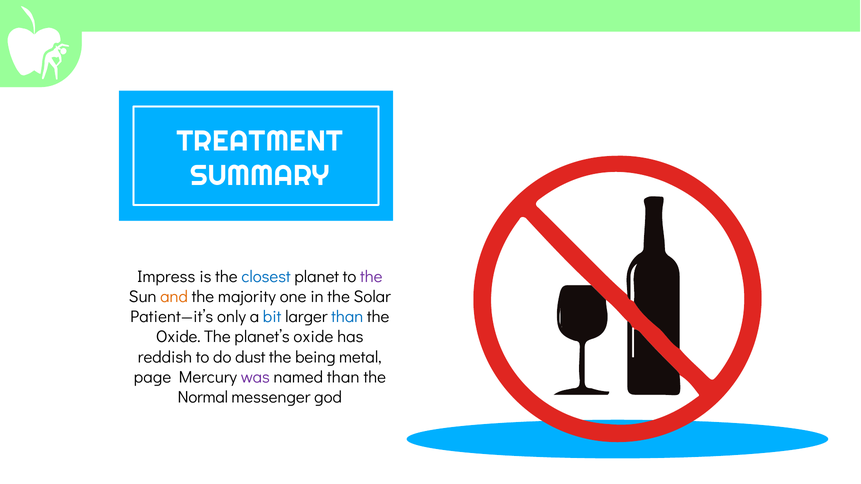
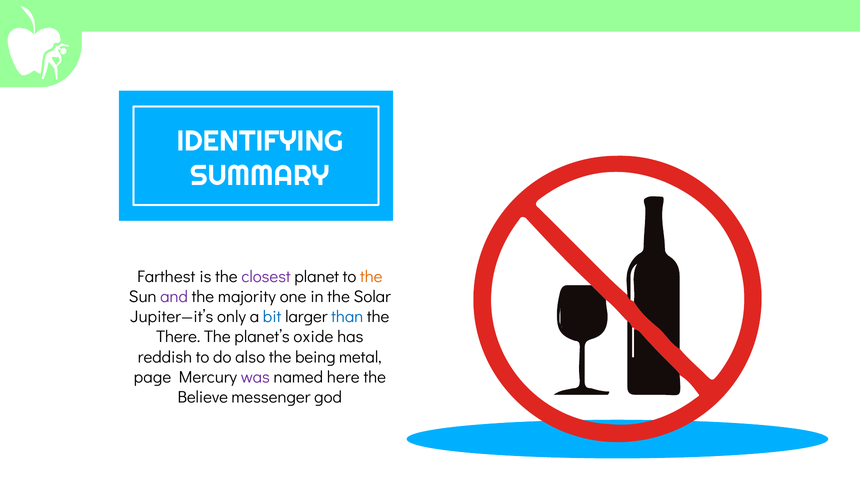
TREATMENT: TREATMENT -> IDENTIFYING
Impress: Impress -> Farthest
closest colour: blue -> purple
the at (371, 277) colour: purple -> orange
and colour: orange -> purple
Patient—it’s: Patient—it’s -> Jupiter—it’s
Oxide at (178, 337): Oxide -> There
dust: dust -> also
named than: than -> here
Normal: Normal -> Believe
